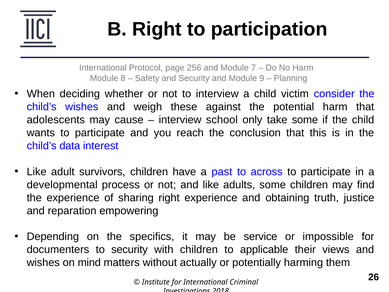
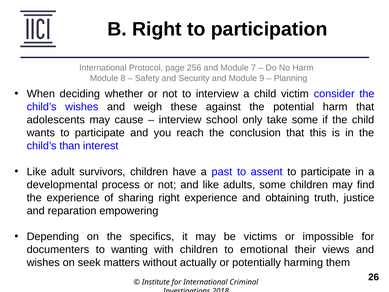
data: data -> than
across: across -> assent
service: service -> victims
to security: security -> wanting
applicable: applicable -> emotional
mind: mind -> seek
